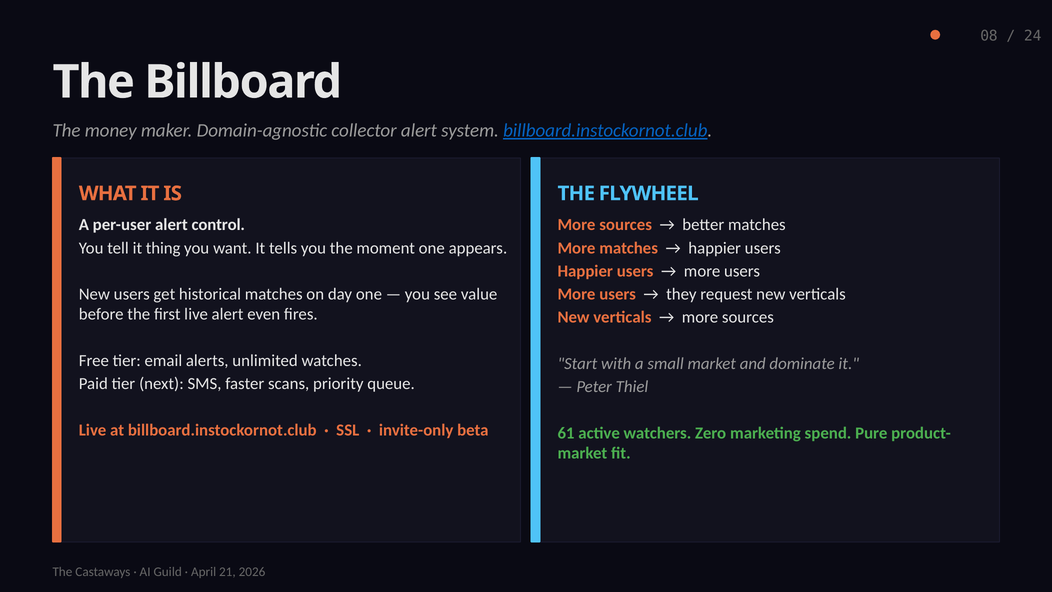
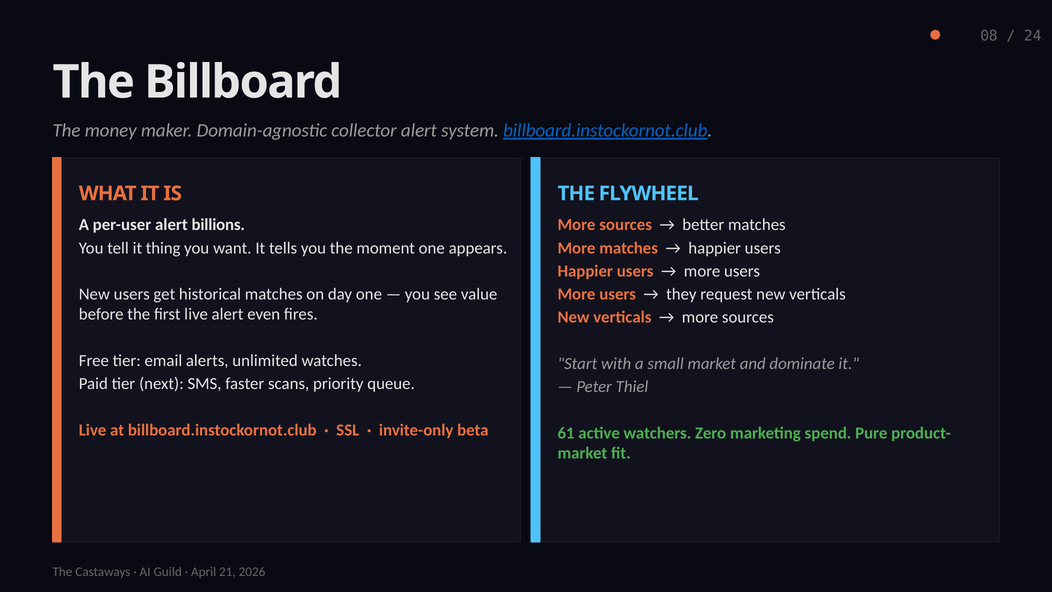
control: control -> billions
